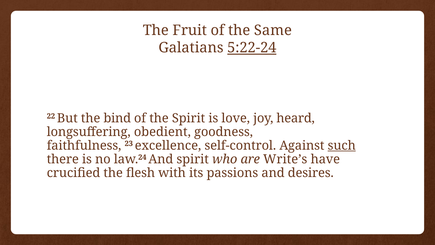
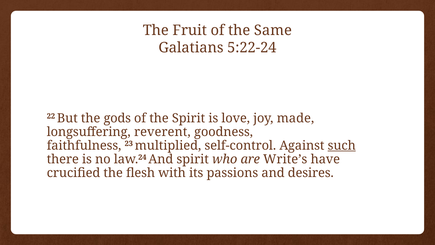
5:22-24 underline: present -> none
bind: bind -> gods
heard: heard -> made
obedient: obedient -> reverent
excellence: excellence -> multiplied
